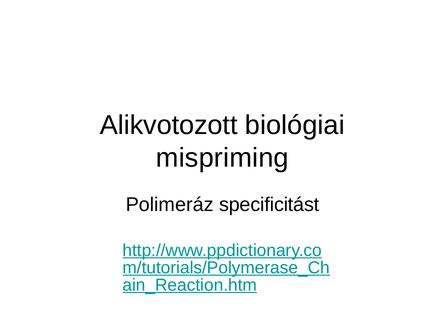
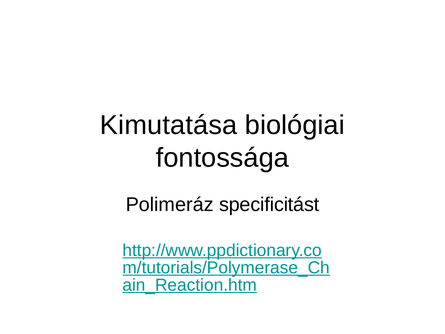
Alikvotozott: Alikvotozott -> Kimutatása
mispriming: mispriming -> fontossága
